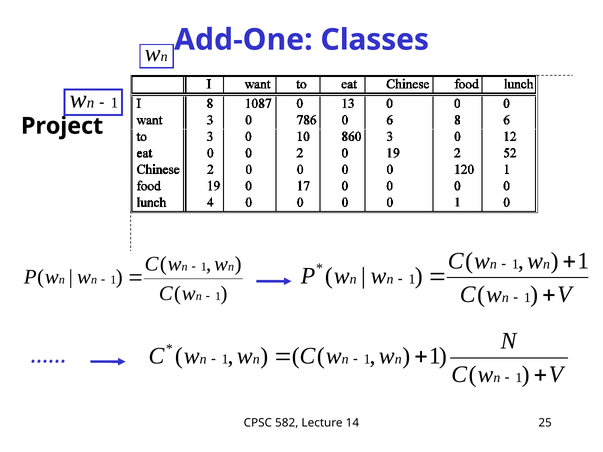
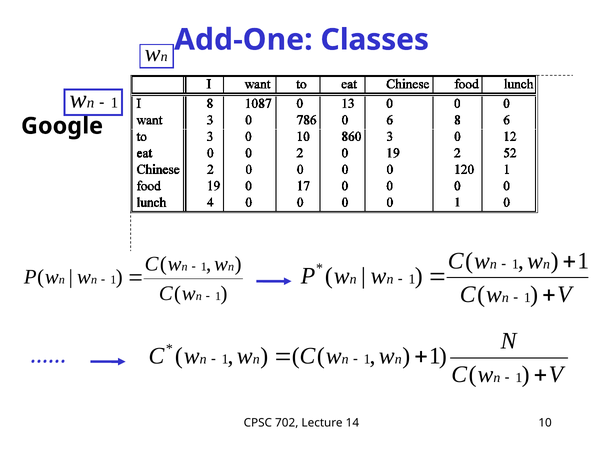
Project: Project -> Google
582: 582 -> 702
25: 25 -> 10
